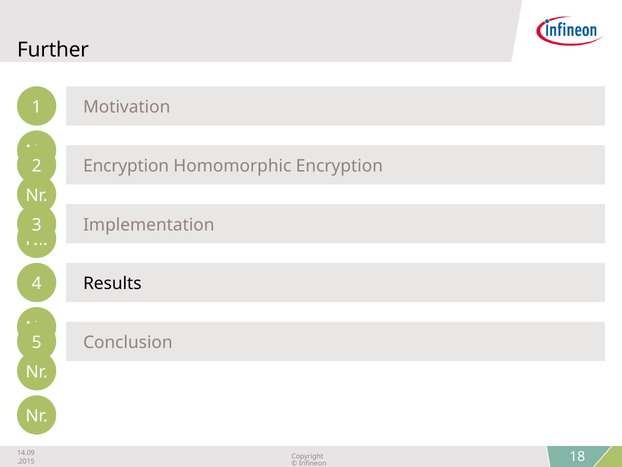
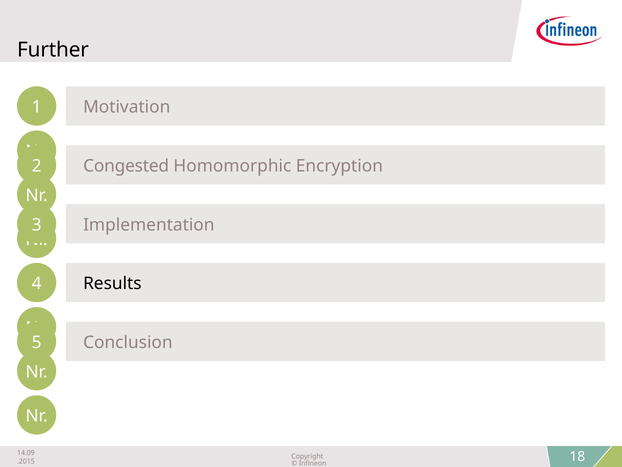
Encryption at (126, 166): Encryption -> Congested
